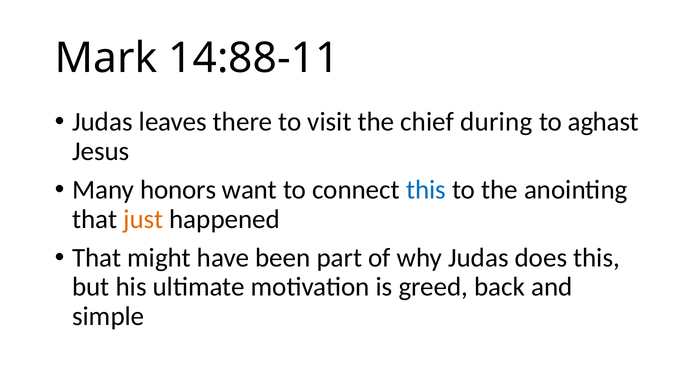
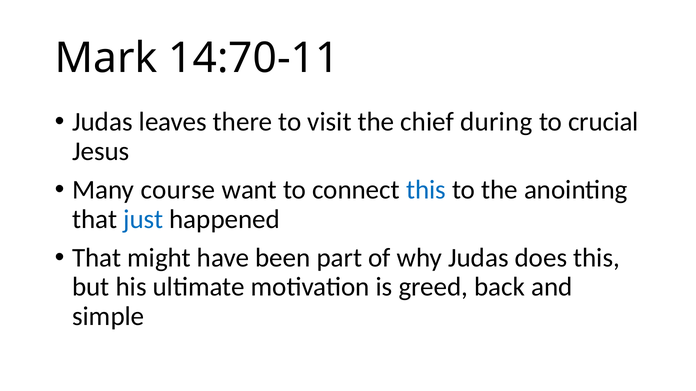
14:88-11: 14:88-11 -> 14:70-11
aghast: aghast -> crucial
honors: honors -> course
just colour: orange -> blue
